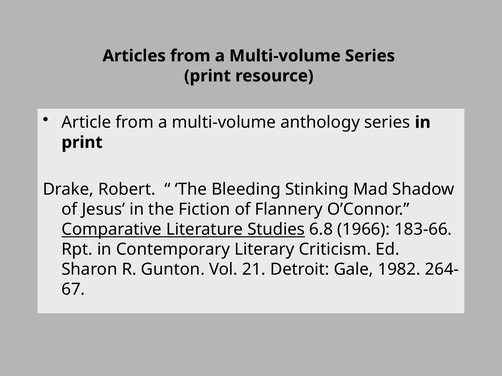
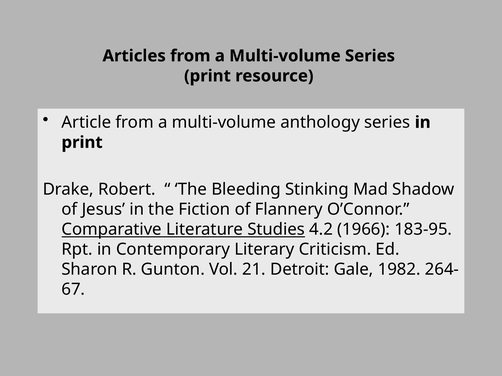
6.8: 6.8 -> 4.2
183-66: 183-66 -> 183-95
